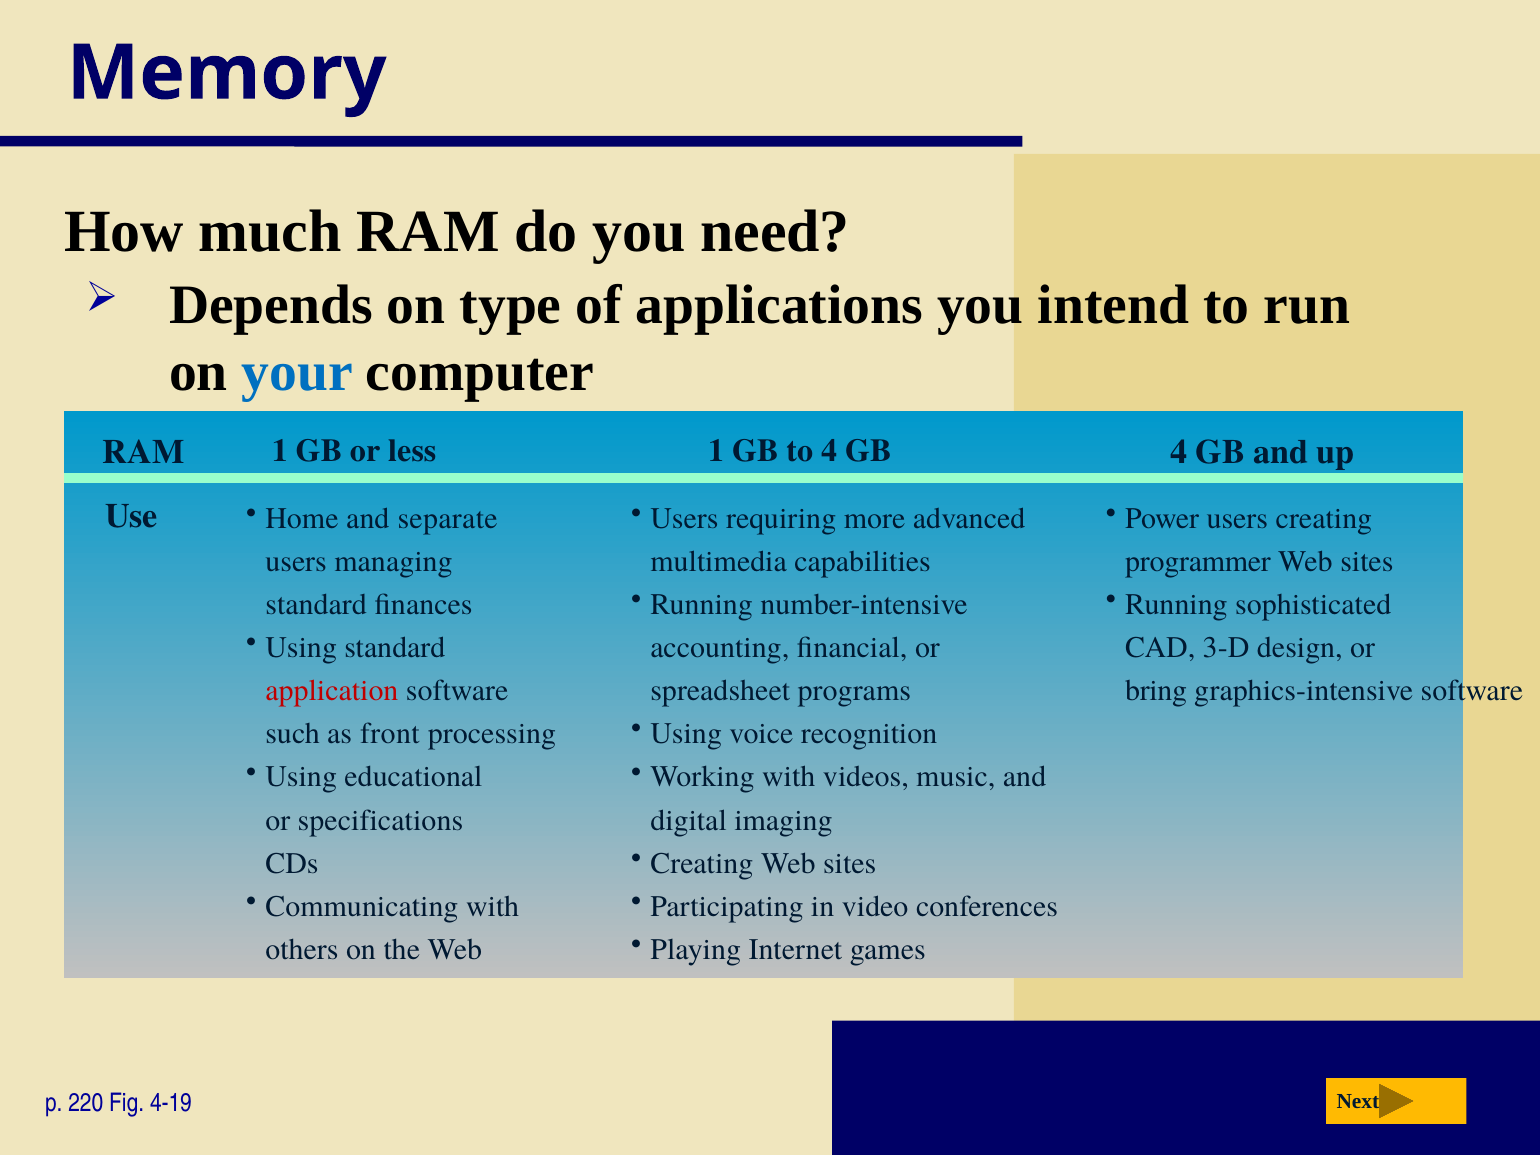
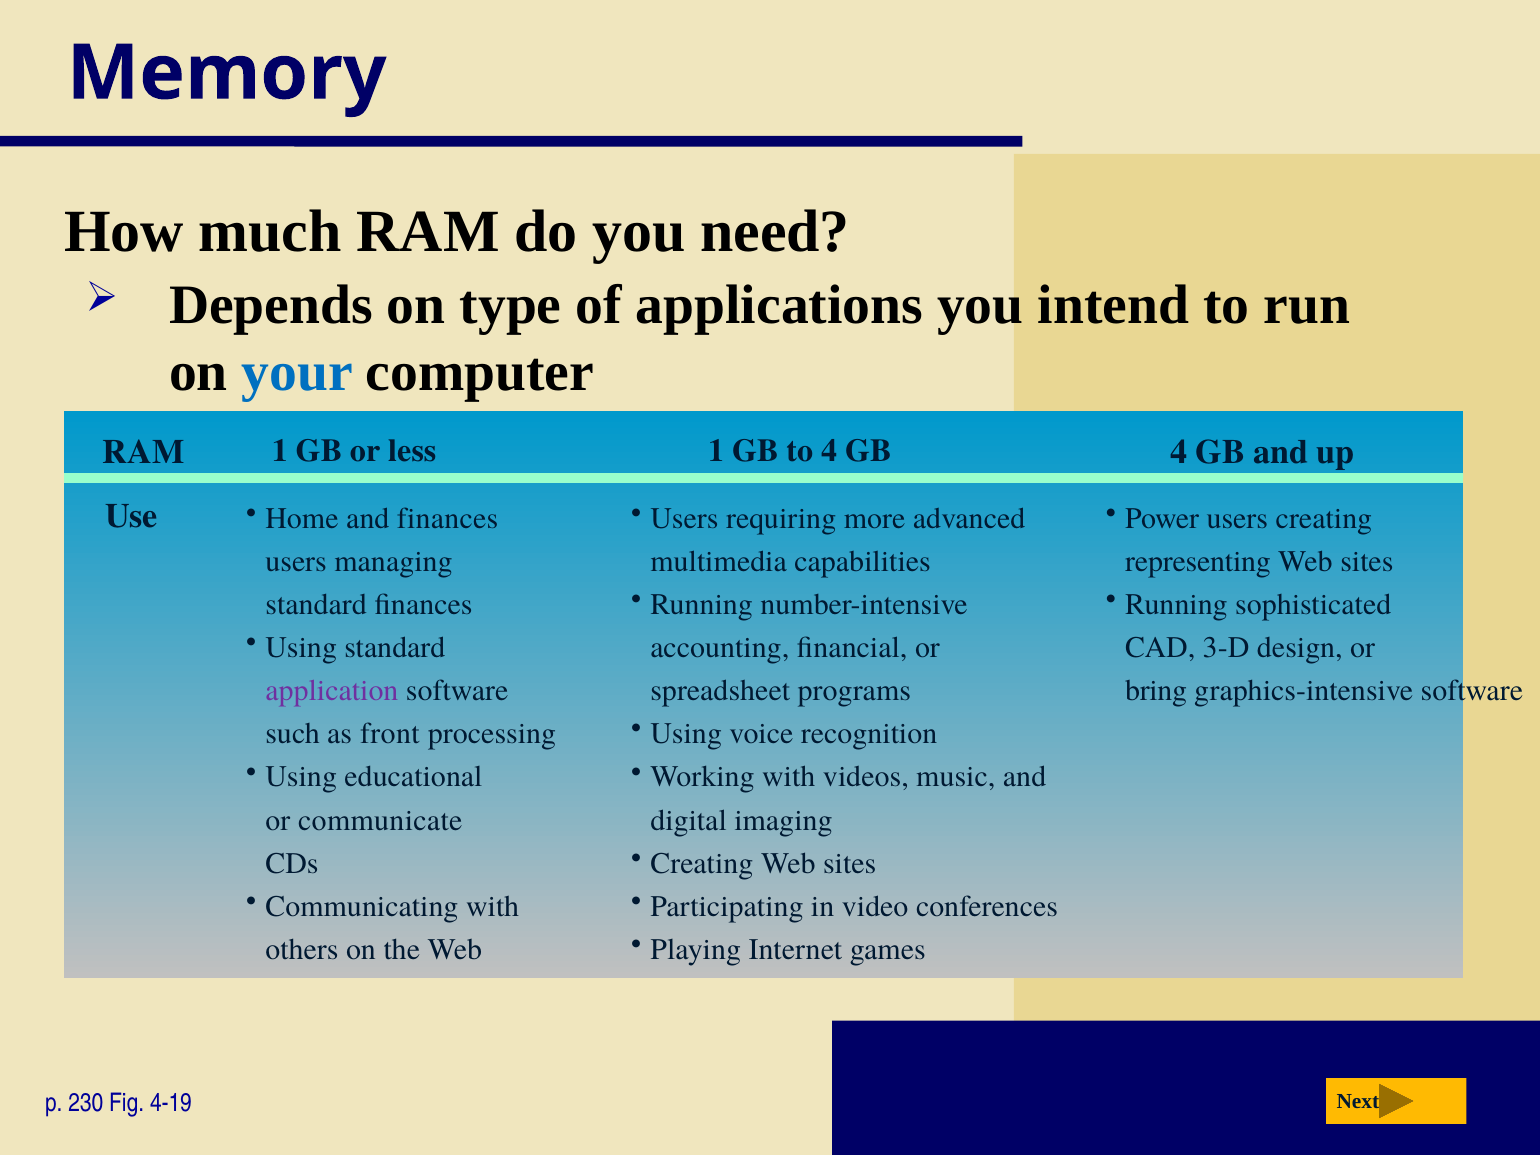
and separate: separate -> finances
programmer: programmer -> representing
application colour: red -> purple
specifications: specifications -> communicate
220: 220 -> 230
